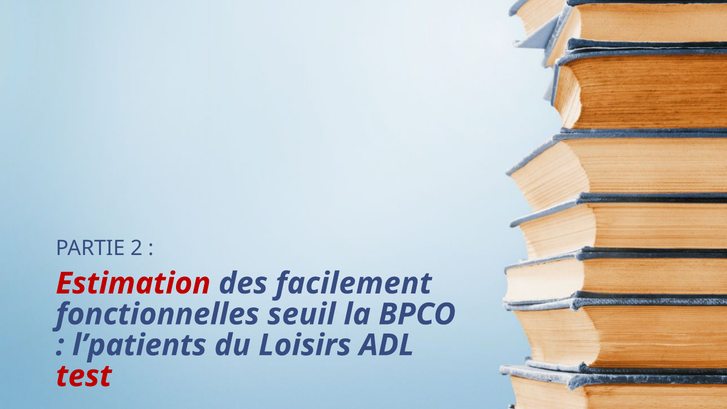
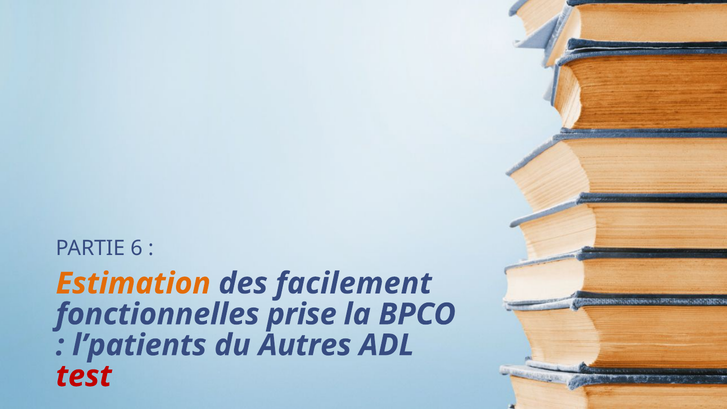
2: 2 -> 6
Estimation colour: red -> orange
seuil: seuil -> prise
Loisirs: Loisirs -> Autres
